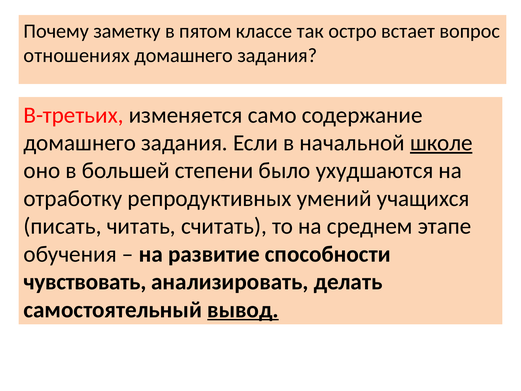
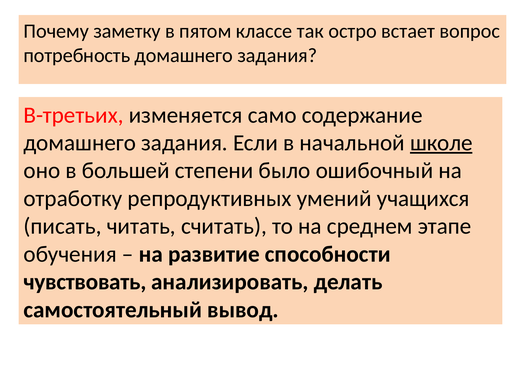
отношениях: отношениях -> потребность
ухудшаются: ухудшаются -> ошибочный
вывод underline: present -> none
